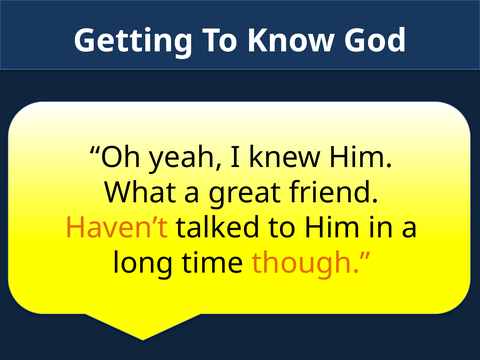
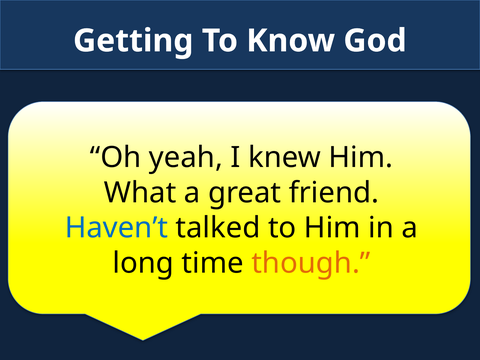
Haven’t colour: orange -> blue
